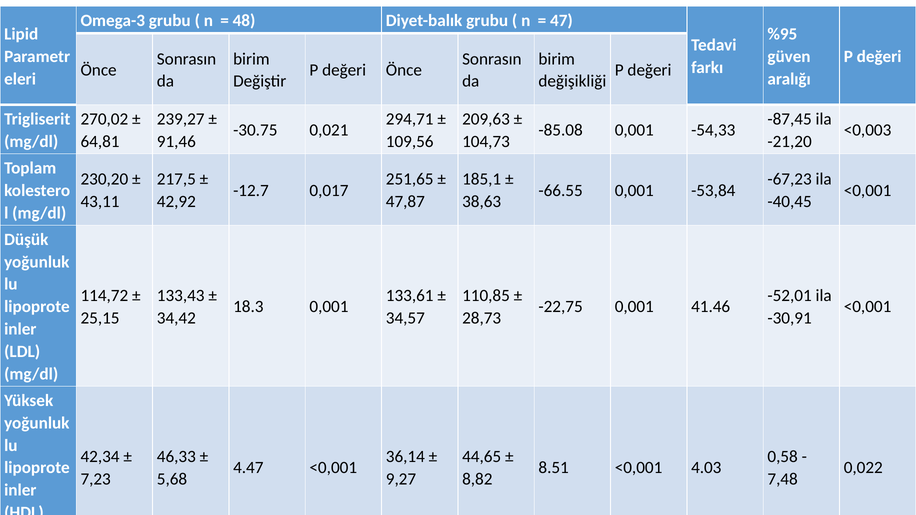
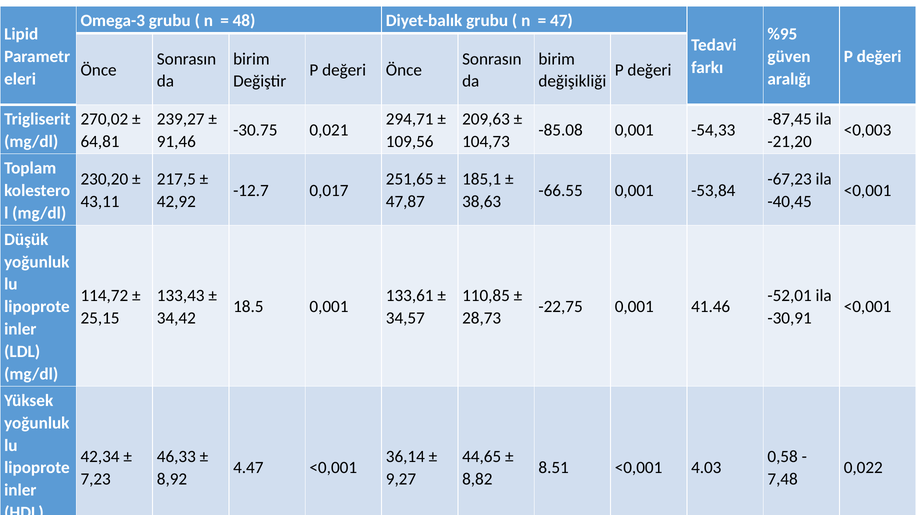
18.3: 18.3 -> 18.5
5,68: 5,68 -> 8,92
